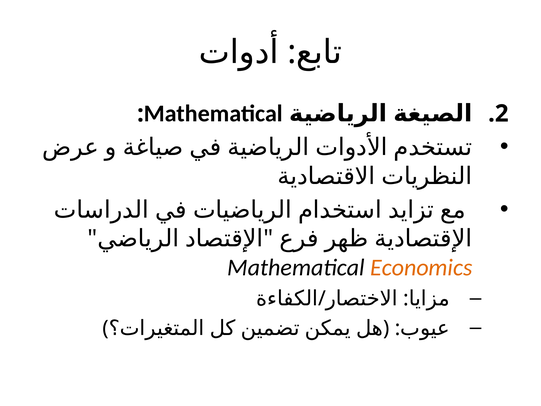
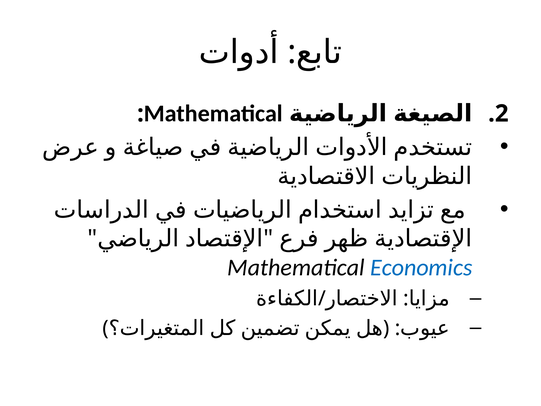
Economics colour: orange -> blue
